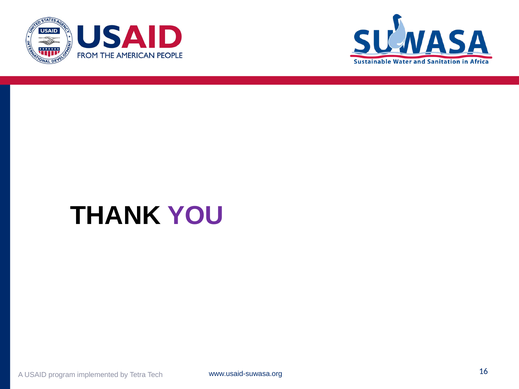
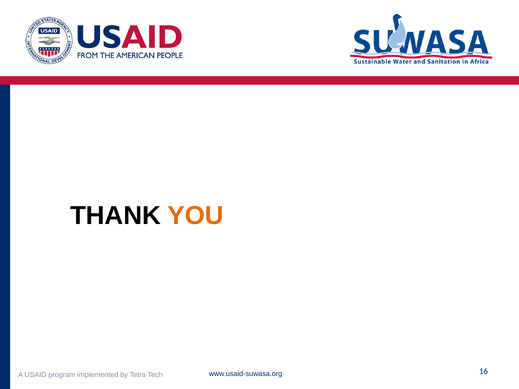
YOU colour: purple -> orange
